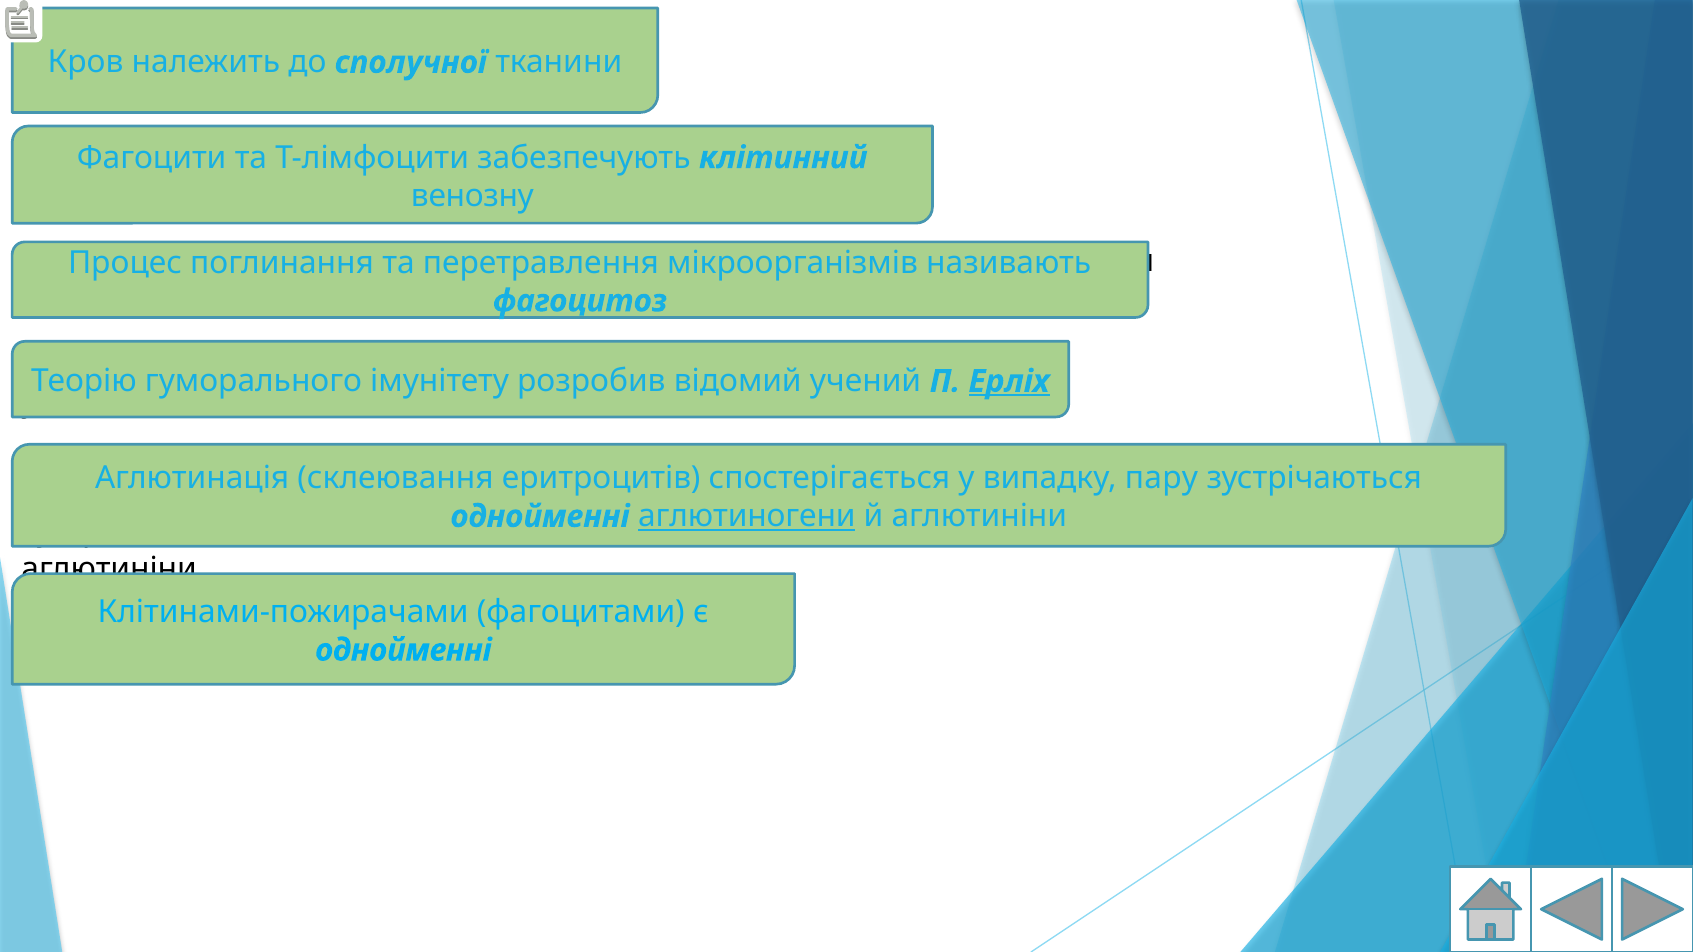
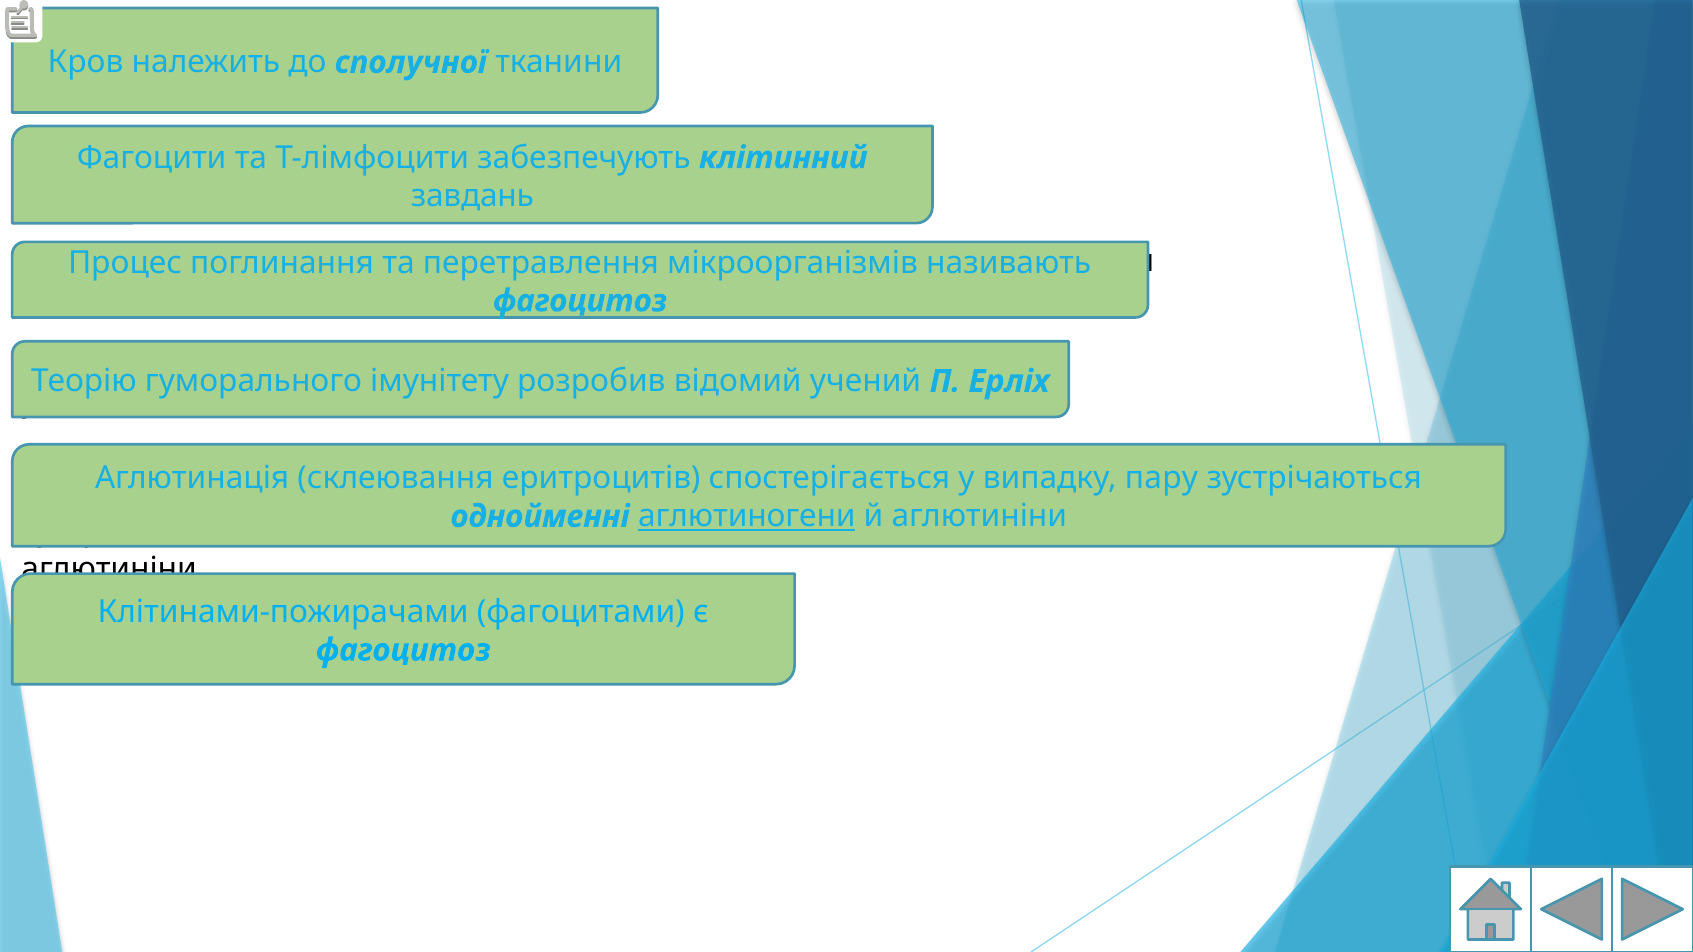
венозну: венозну -> завдань
Ерліх underline: present -> none
однойменні at (404, 650): однойменні -> фагоцитоз
